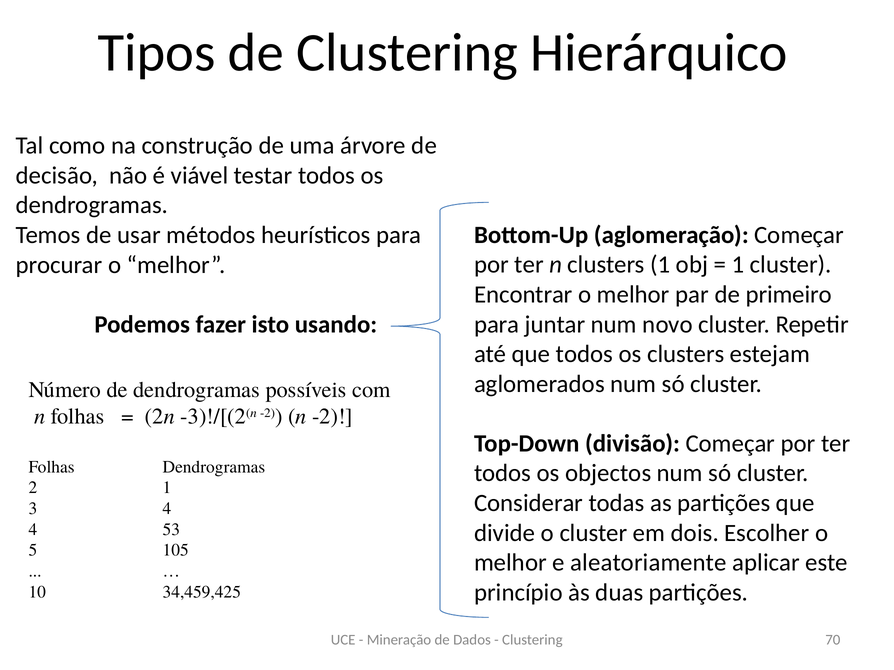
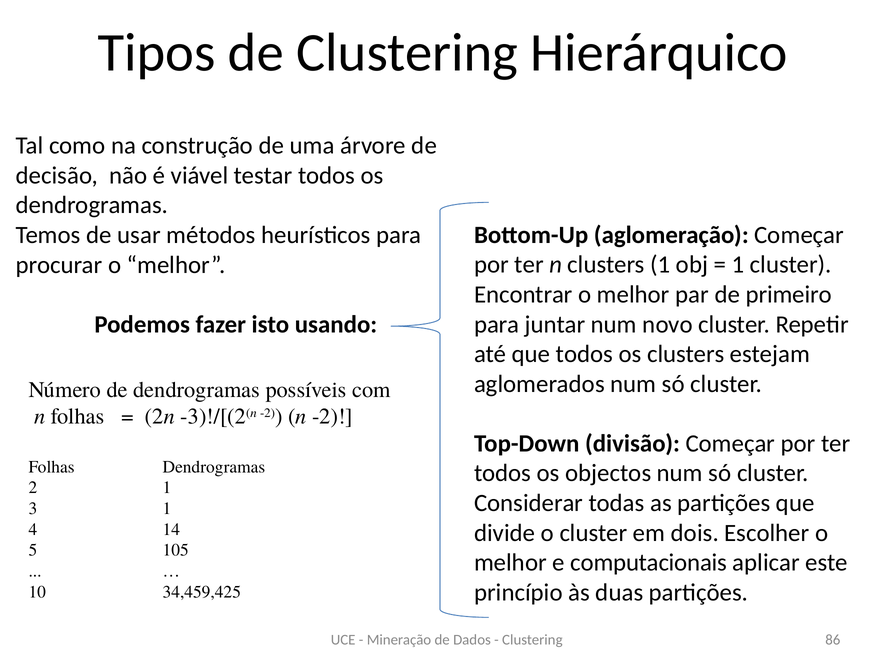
3 4: 4 -> 1
53: 53 -> 14
aleatoriamente: aleatoriamente -> computacionais
70: 70 -> 86
